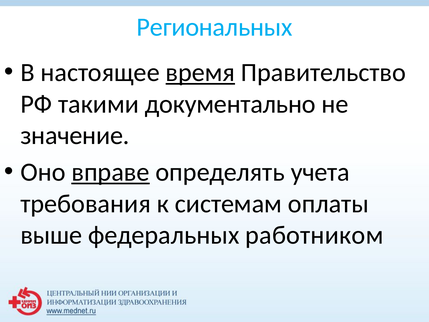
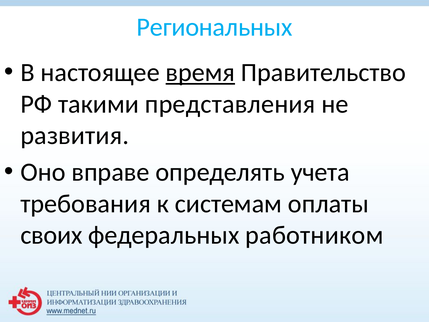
документально: документально -> представления
значение: значение -> развития
вправе underline: present -> none
выше: выше -> своих
